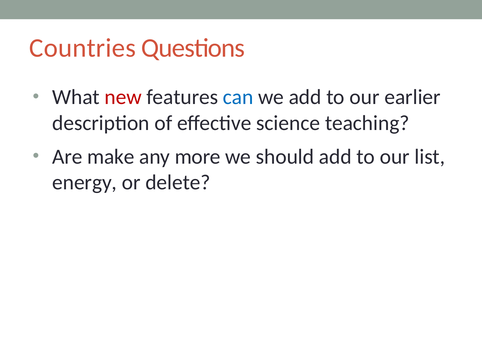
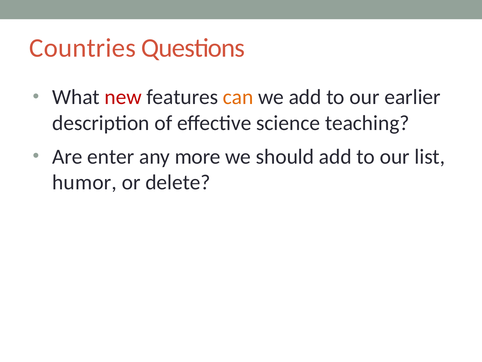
can colour: blue -> orange
make: make -> enter
energy: energy -> humor
